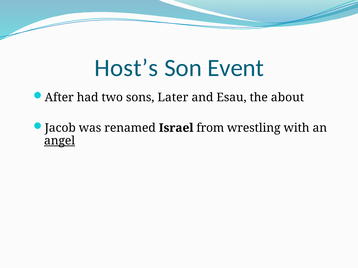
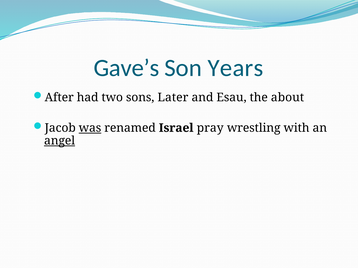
Host’s: Host’s -> Gave’s
Event: Event -> Years
was underline: none -> present
from: from -> pray
